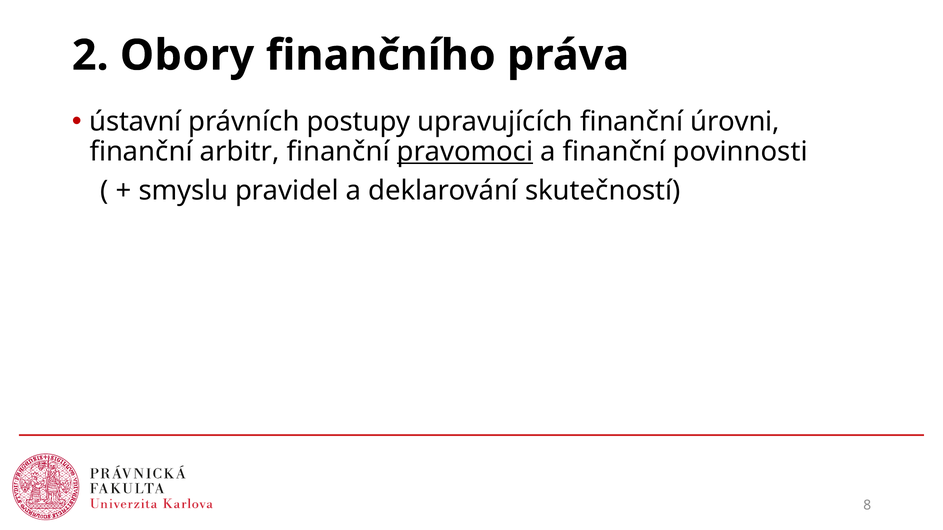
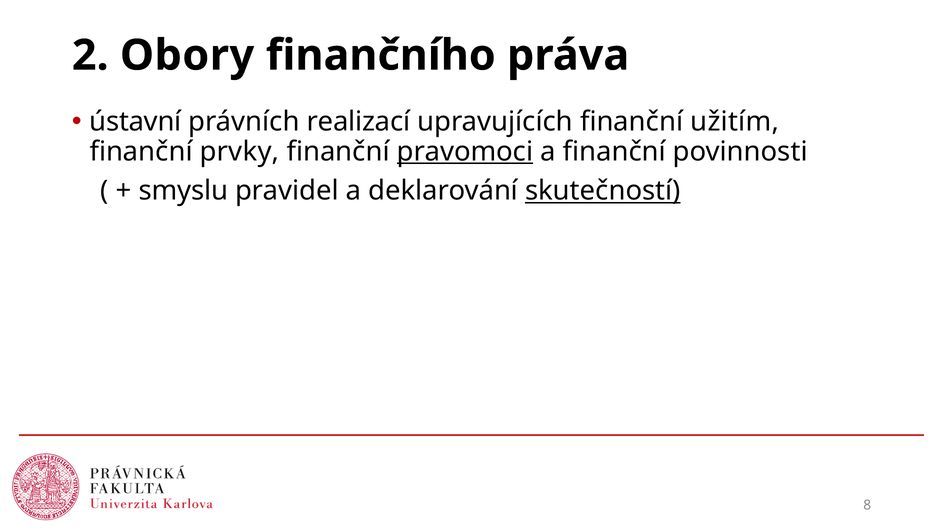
postupy: postupy -> realizací
úrovni: úrovni -> užitím
arbitr: arbitr -> prvky
skutečností underline: none -> present
